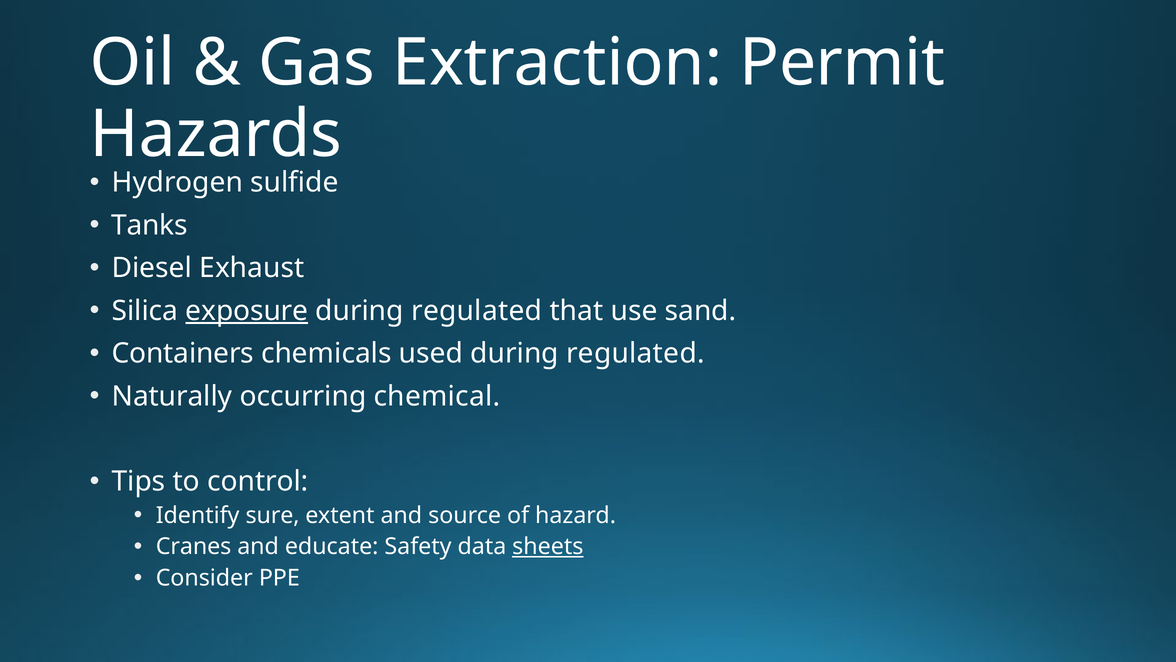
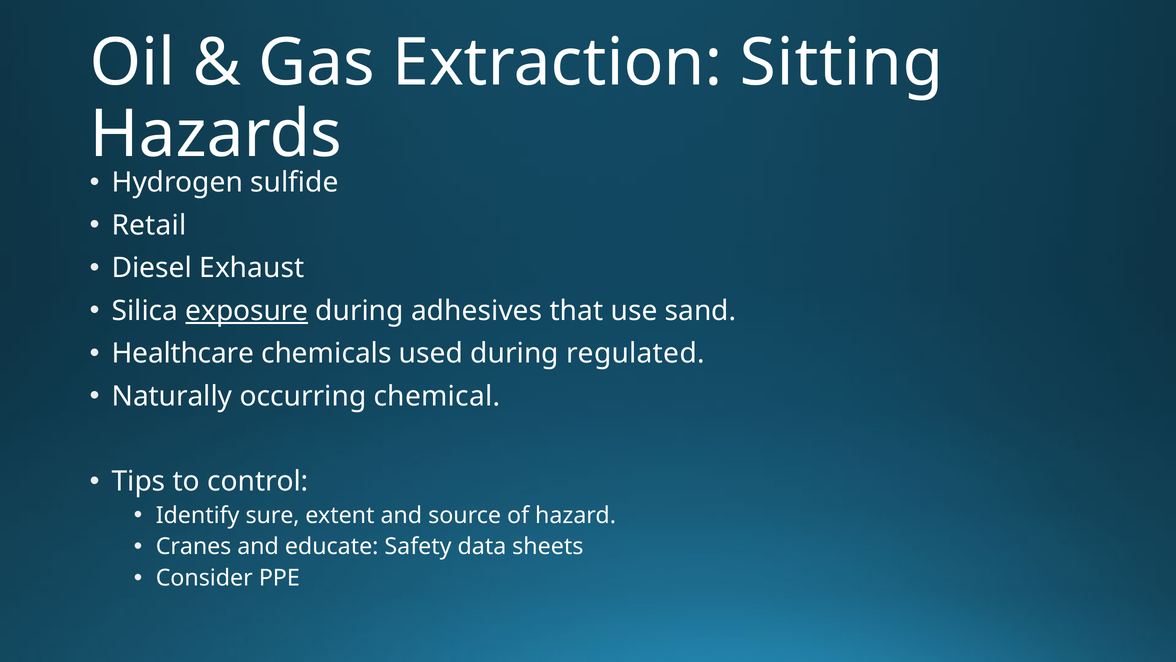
Permit: Permit -> Sitting
Tanks: Tanks -> Retail
regulated at (477, 311): regulated -> adhesives
Containers: Containers -> Healthcare
sheets underline: present -> none
